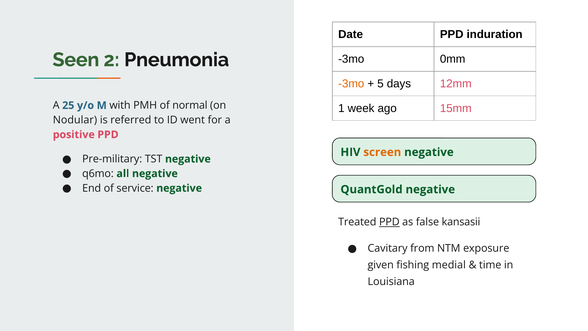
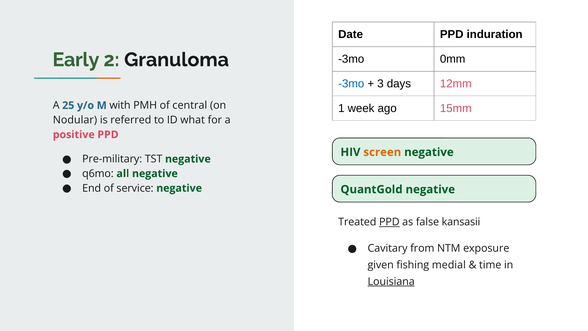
Seen: Seen -> Early
Pneumonia: Pneumonia -> Granuloma
-3mo at (351, 84) colour: orange -> blue
5: 5 -> 3
normal: normal -> central
went: went -> what
Louisiana underline: none -> present
